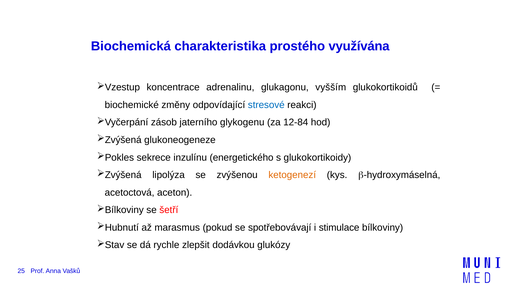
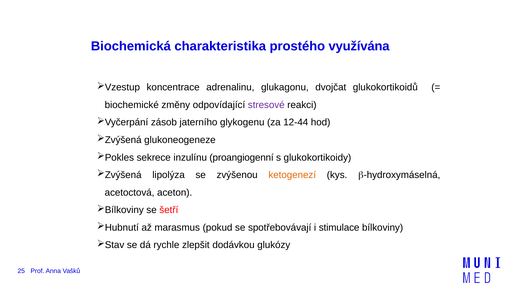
vyšším: vyšším -> dvojčat
stresové colour: blue -> purple
12-84: 12-84 -> 12-44
energetického: energetického -> proangiogenní
